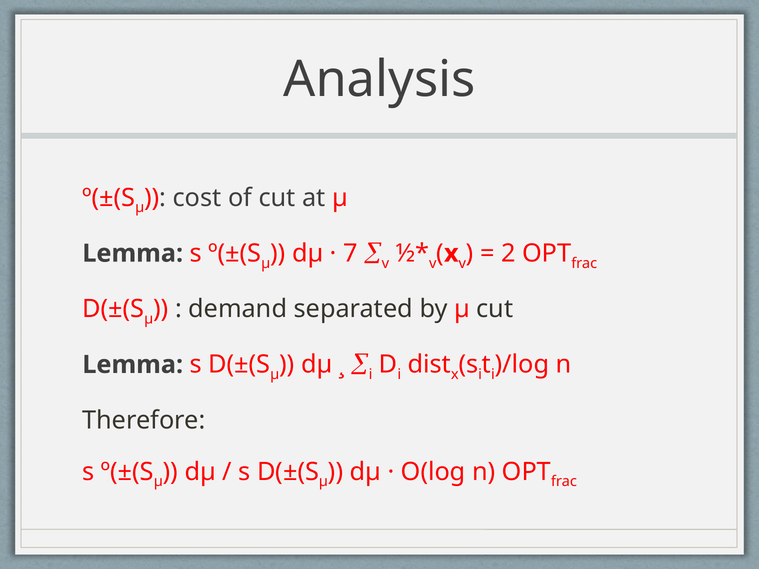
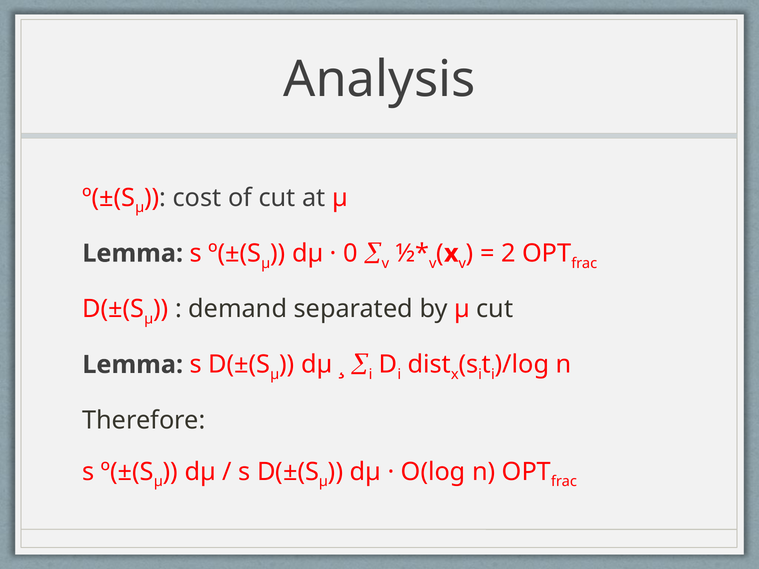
7: 7 -> 0
